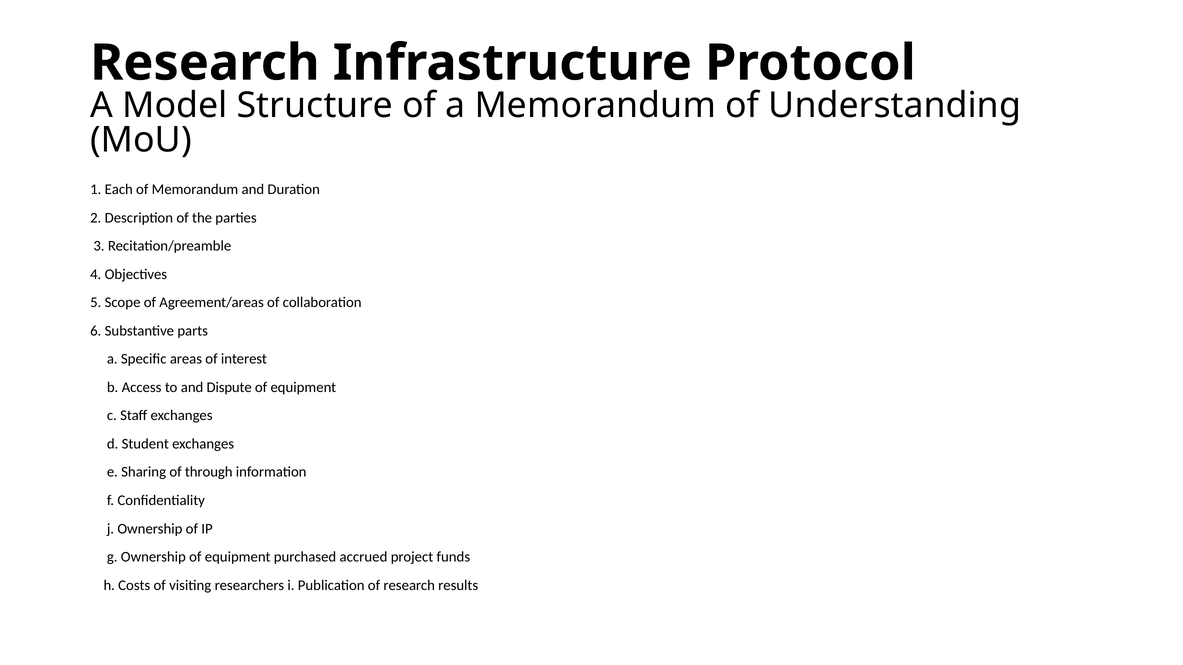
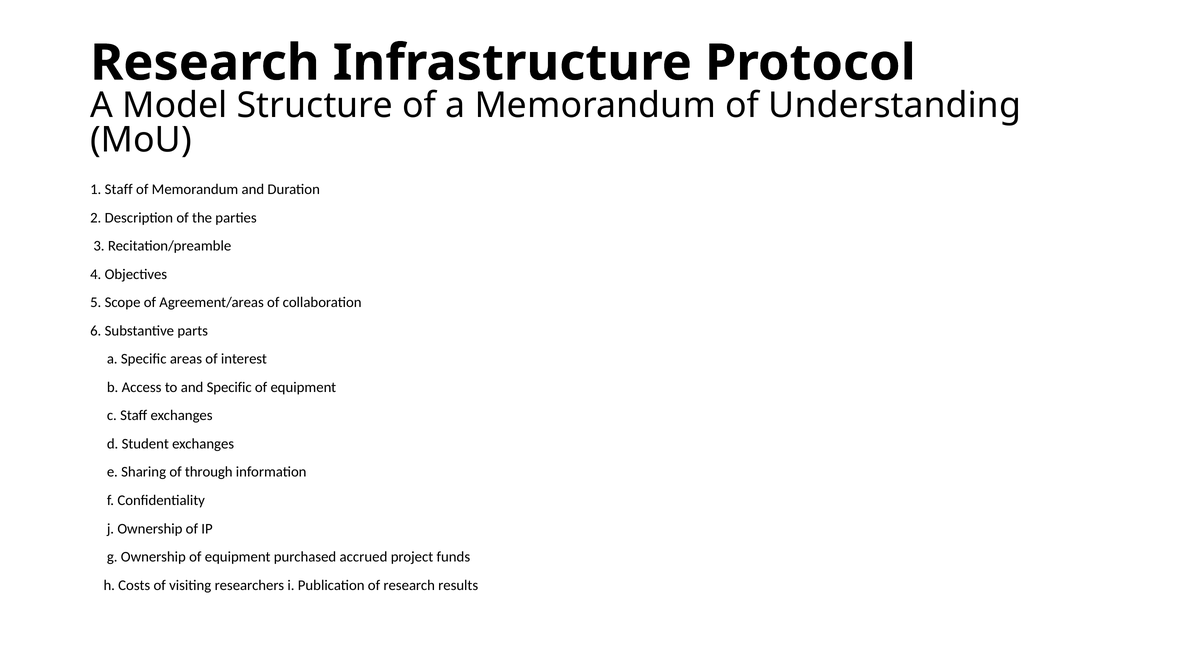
1 Each: Each -> Staff
and Dispute: Dispute -> Specific
